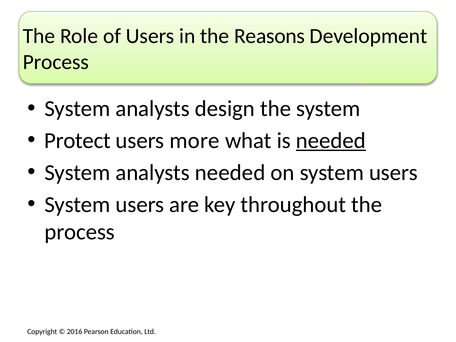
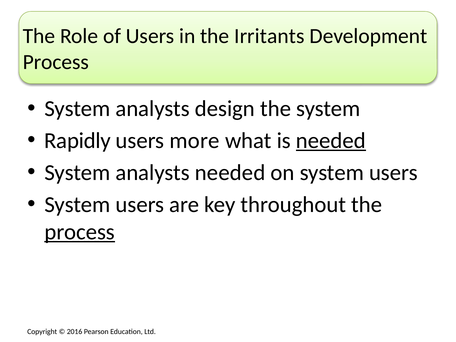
Reasons: Reasons -> Irritants
Protect: Protect -> Rapidly
process at (80, 232) underline: none -> present
